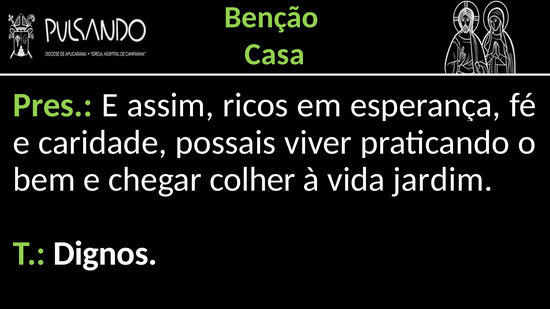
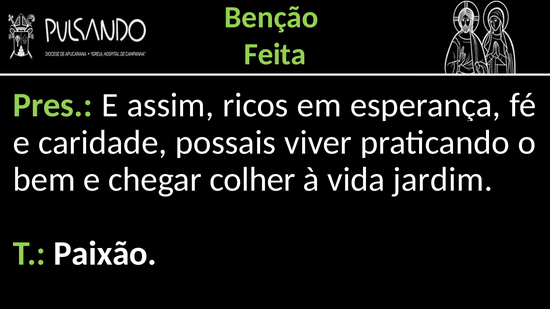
Casa: Casa -> Feita
Dignos: Dignos -> Paixão
